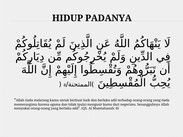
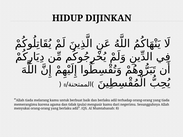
PADANYA: PADANYA -> DIJINKAN
